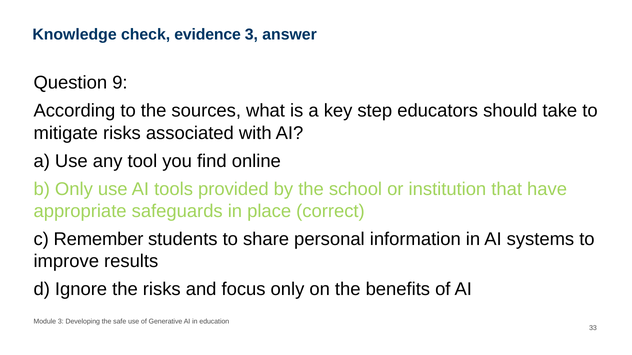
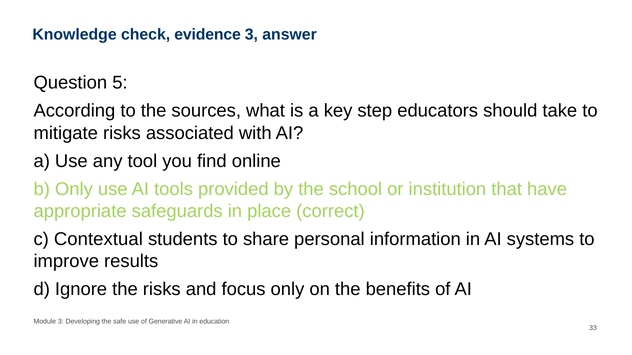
9: 9 -> 5
Remember: Remember -> Contextual
